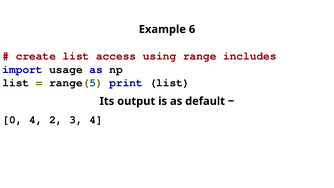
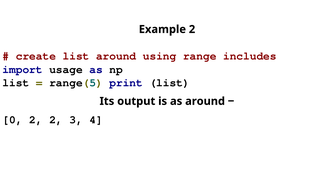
Example 6: 6 -> 2
list access: access -> around
as default: default -> around
0 4: 4 -> 2
